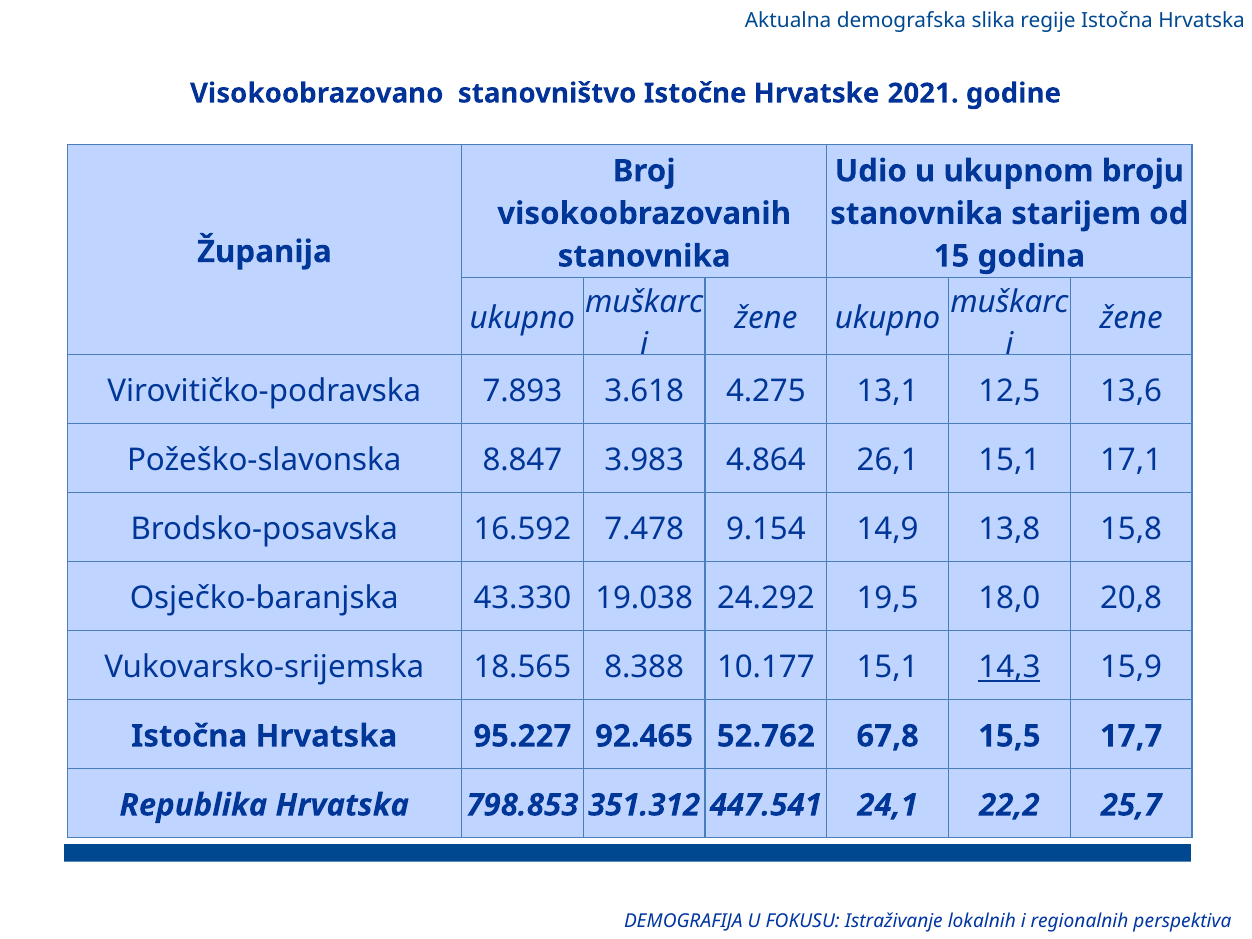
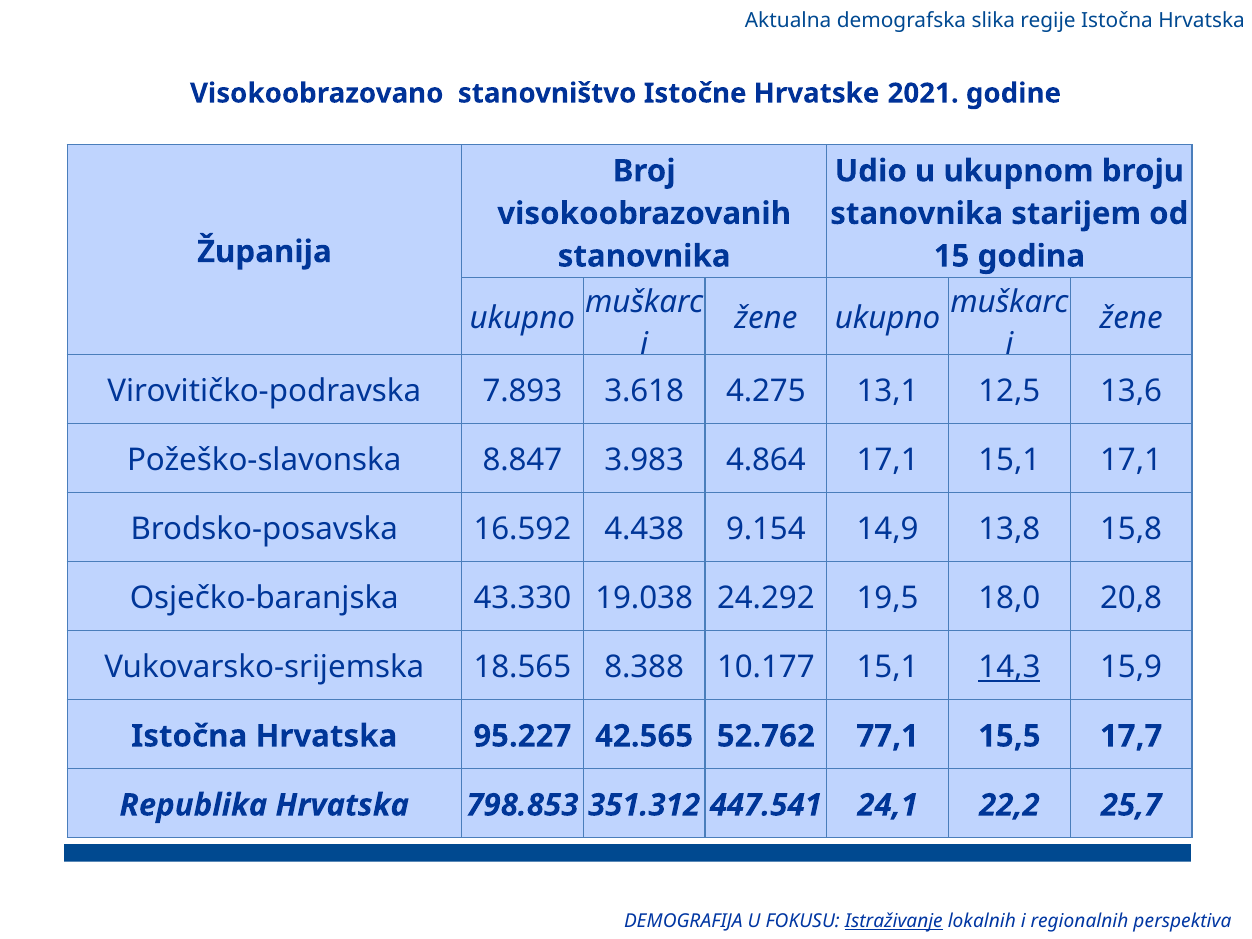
4.864 26,1: 26,1 -> 17,1
7.478: 7.478 -> 4.438
92.465: 92.465 -> 42.565
67,8: 67,8 -> 77,1
Istraživanje underline: none -> present
